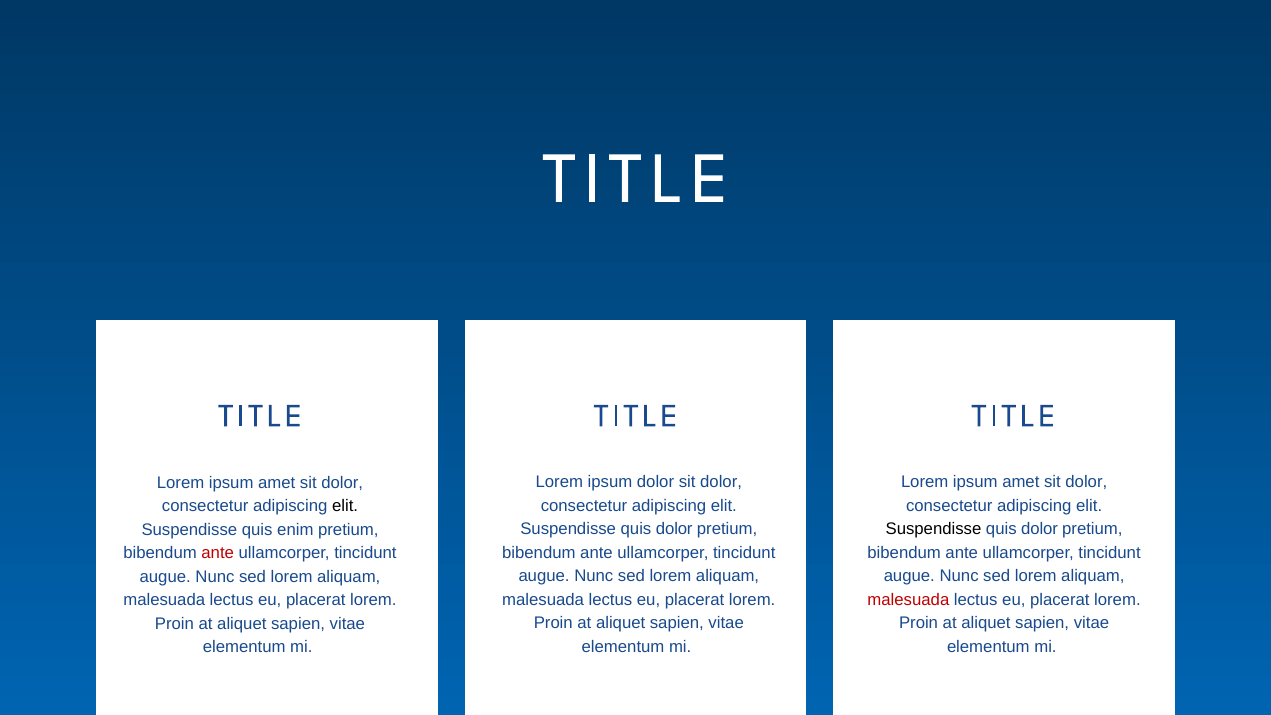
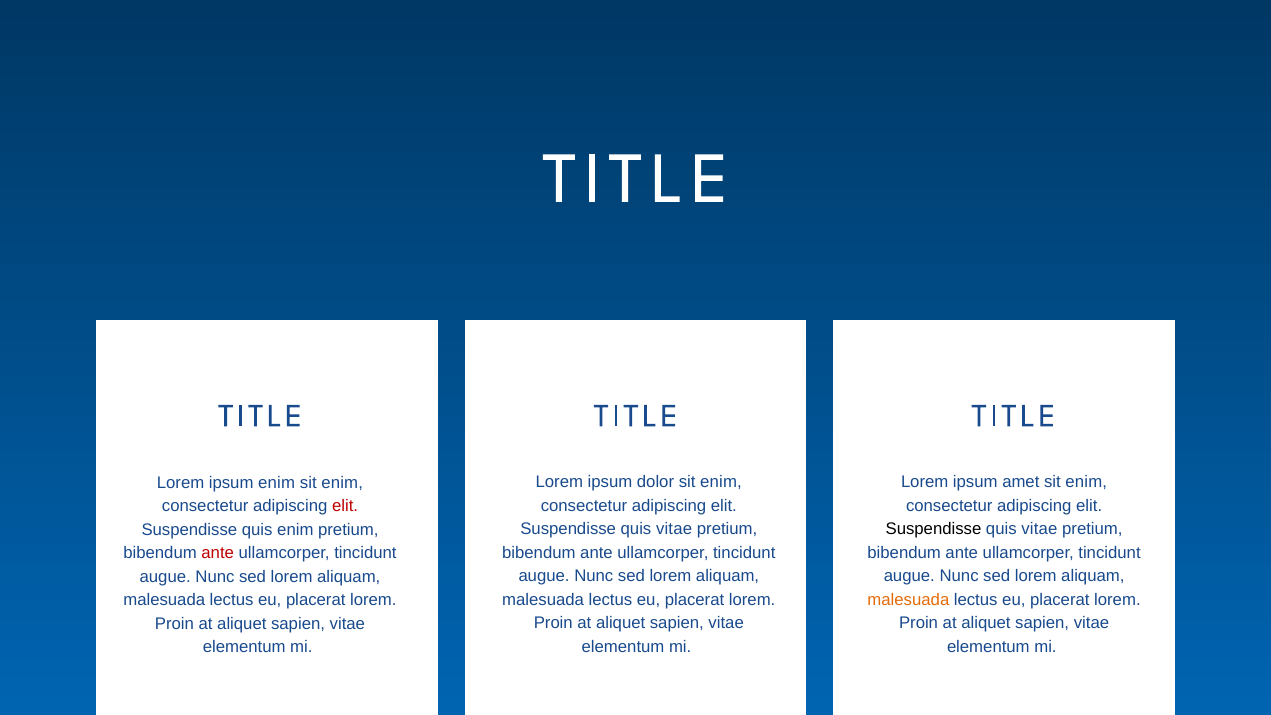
dolor sit dolor: dolor -> enim
dolor at (1086, 482): dolor -> enim
amet at (277, 483): amet -> enim
dolor at (342, 483): dolor -> enim
elit at (345, 506) colour: black -> red
dolor at (674, 529): dolor -> vitae
dolor at (1040, 529): dolor -> vitae
malesuada at (908, 600) colour: red -> orange
